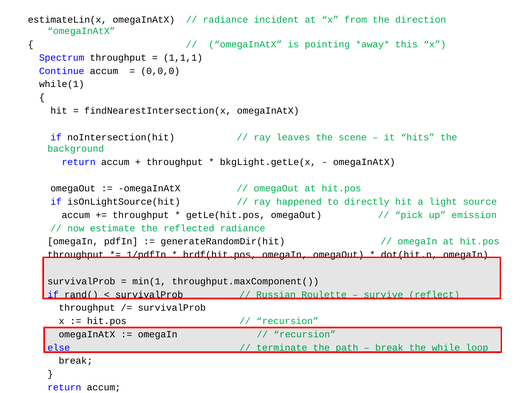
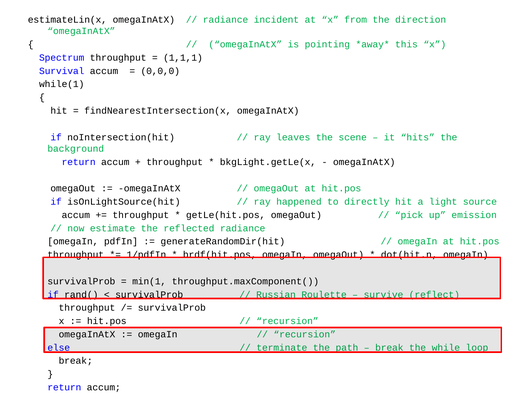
Continue: Continue -> Survival
